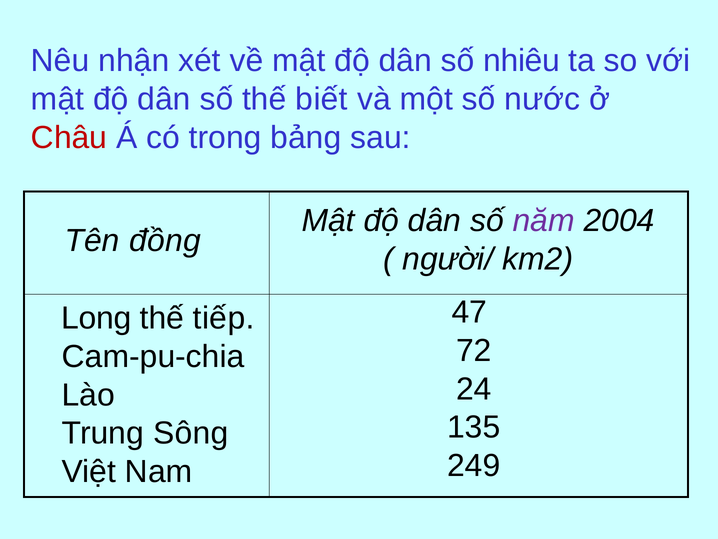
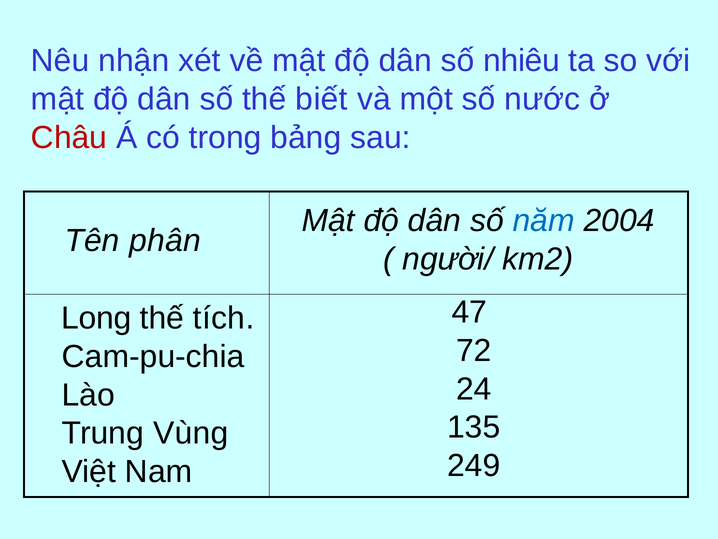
năm colour: purple -> blue
đồng: đồng -> phân
tiếp: tiếp -> tích
Sông: Sông -> Vùng
